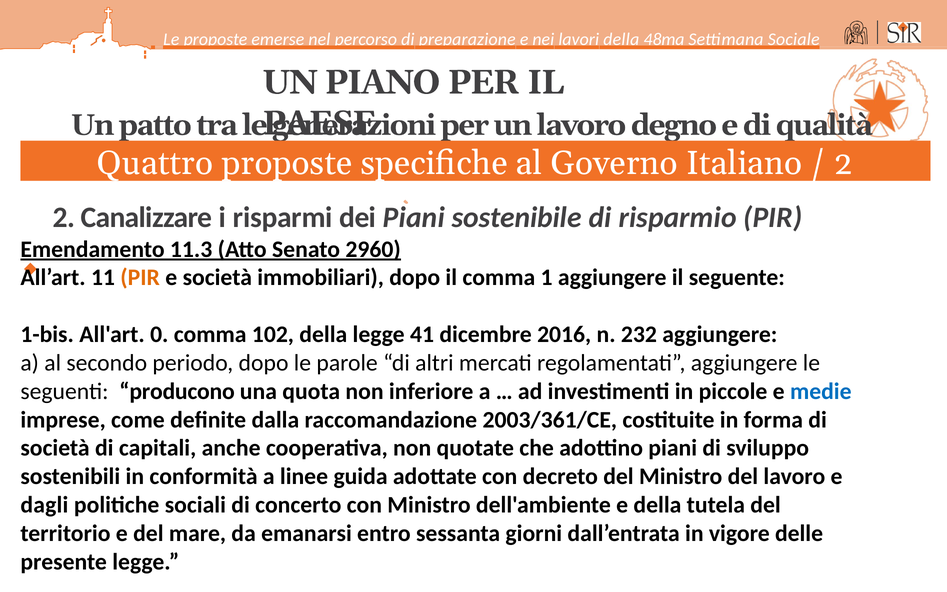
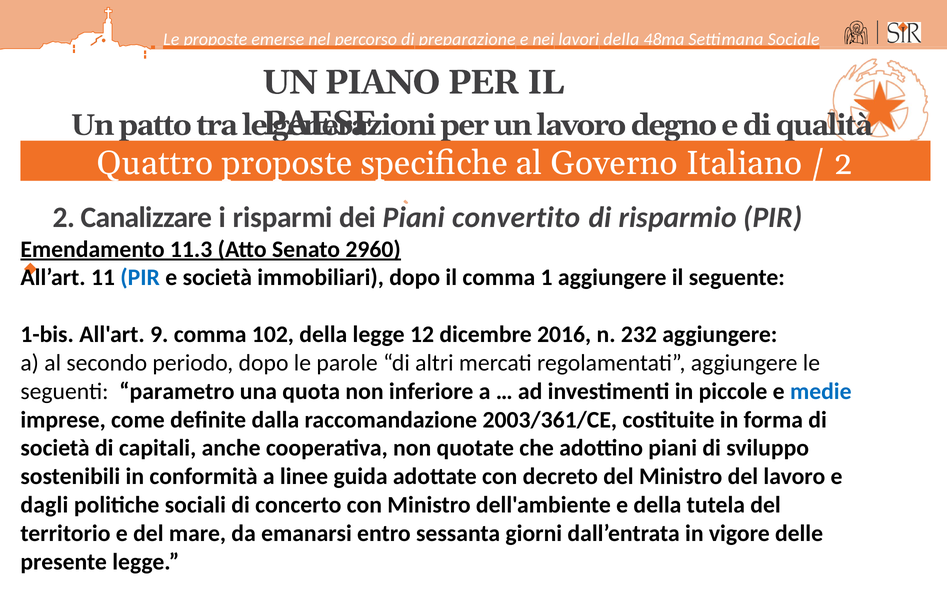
sostenibile: sostenibile -> convertito
PIR at (140, 278) colour: orange -> blue
0: 0 -> 9
41: 41 -> 12
producono: producono -> parametro
